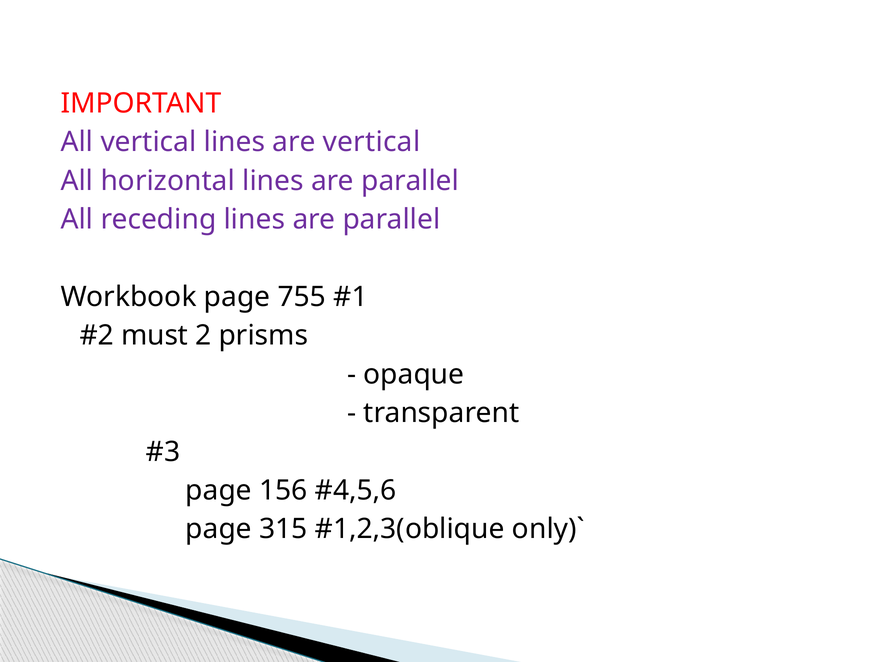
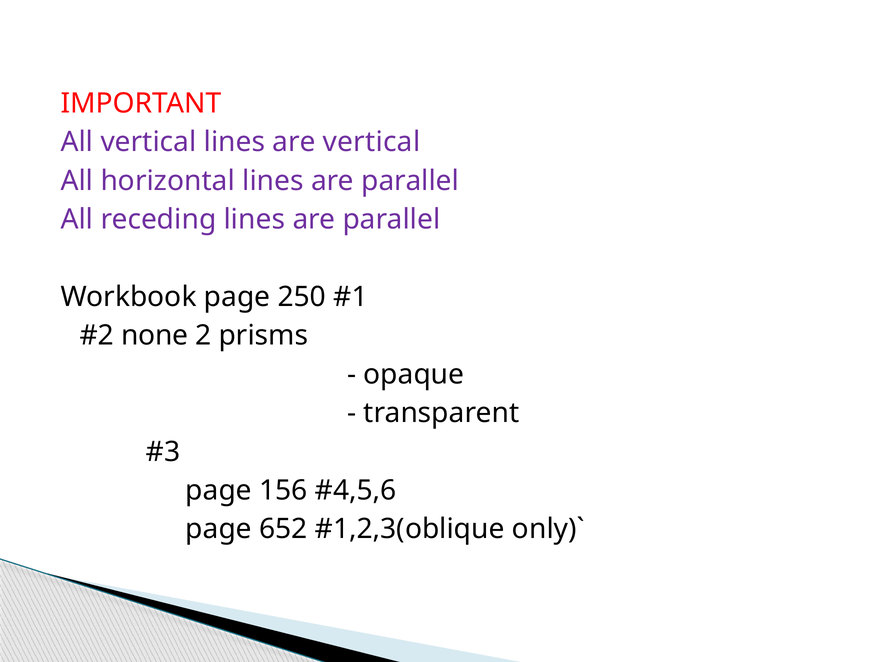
755: 755 -> 250
must: must -> none
315: 315 -> 652
